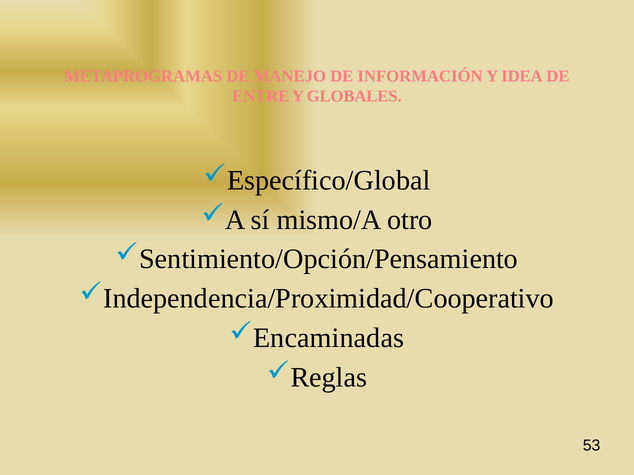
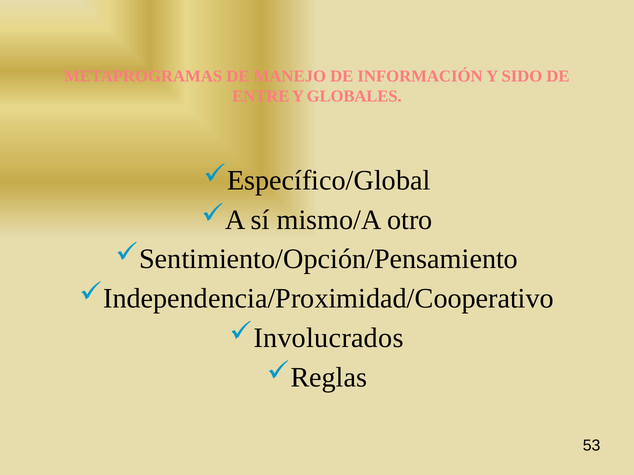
IDEA: IDEA -> SIDO
Encaminadas: Encaminadas -> Involucrados
